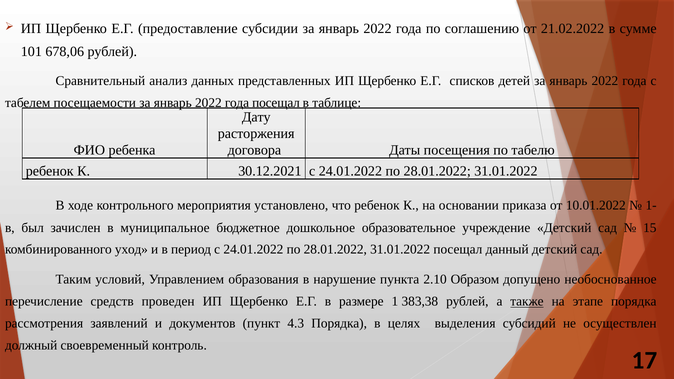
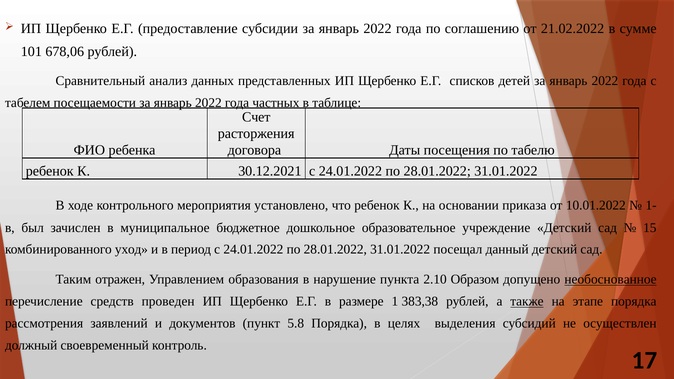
года посещал: посещал -> частных
Дату: Дату -> Счет
условий: условий -> отражен
необоснованное underline: none -> present
4.3: 4.3 -> 5.8
